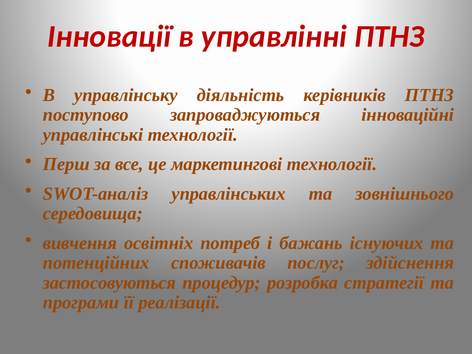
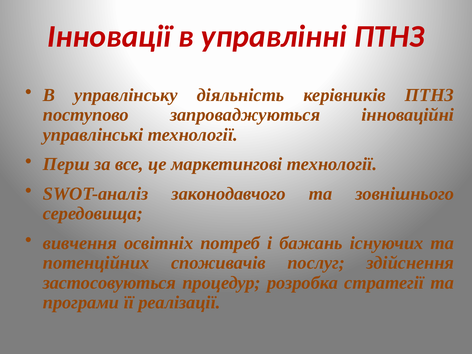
управлінських: управлінських -> законодавчого
